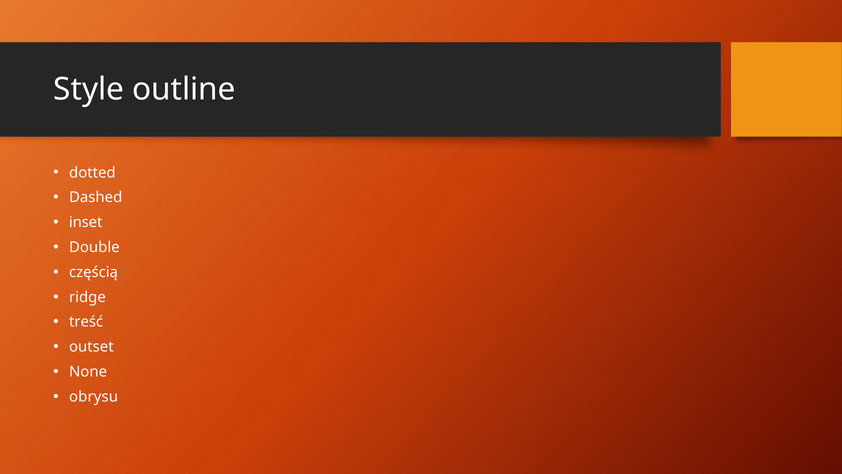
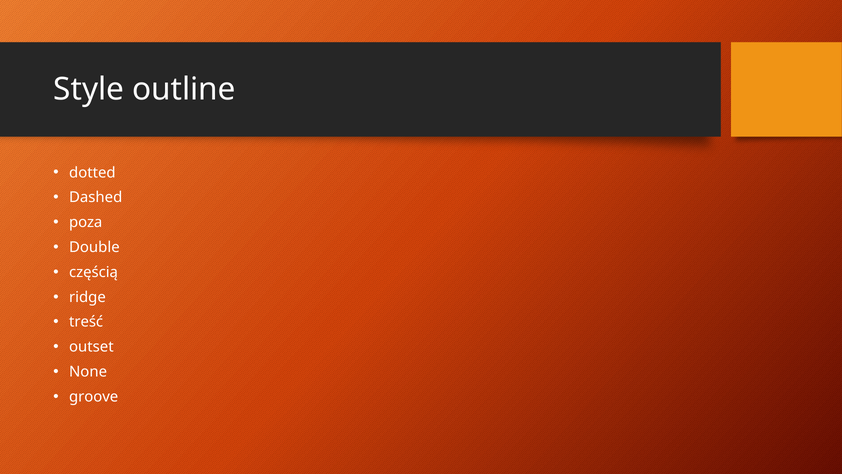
inset: inset -> poza
obrysu: obrysu -> groove
